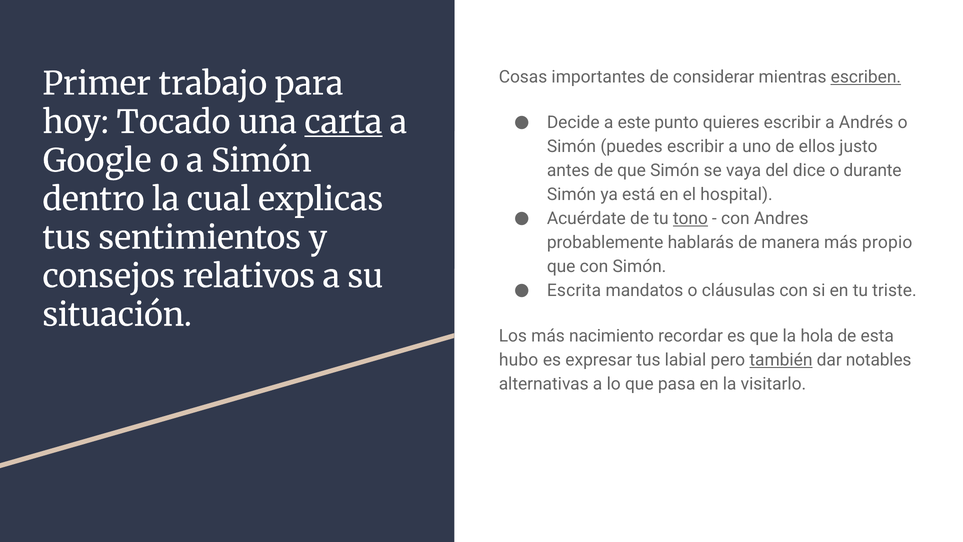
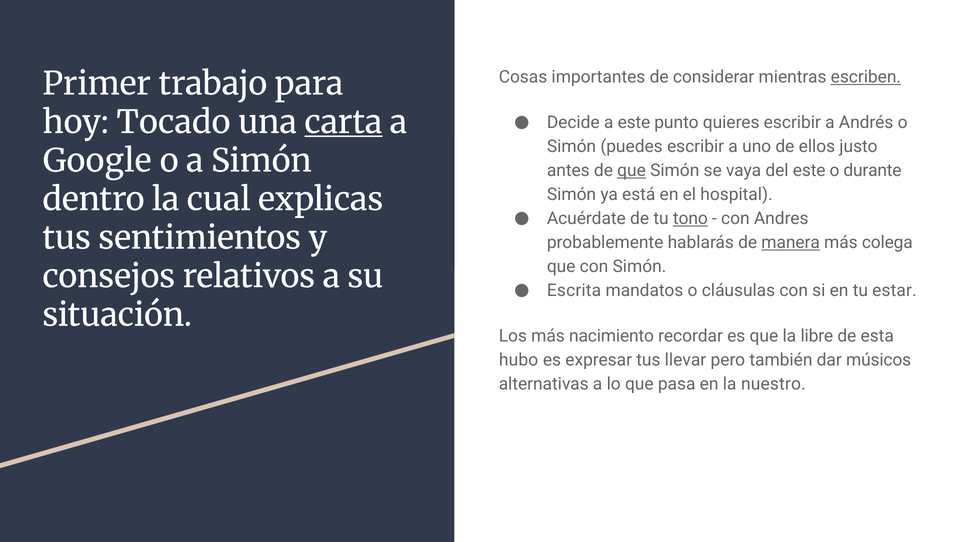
que at (632, 171) underline: none -> present
del dice: dice -> este
manera underline: none -> present
propio: propio -> colega
triste: triste -> estar
hola: hola -> libre
labial: labial -> llevar
también underline: present -> none
notables: notables -> músicos
visitarlo: visitarlo -> nuestro
